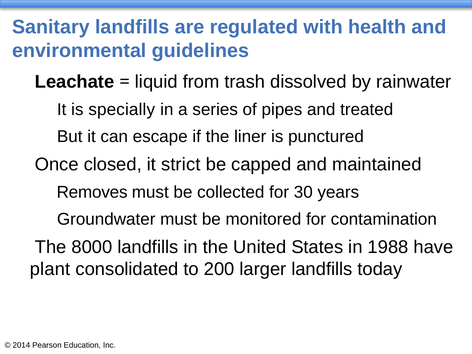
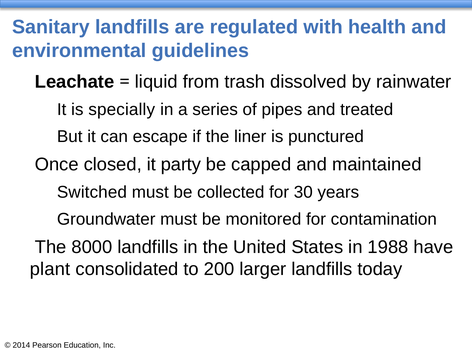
strict: strict -> party
Removes: Removes -> Switched
